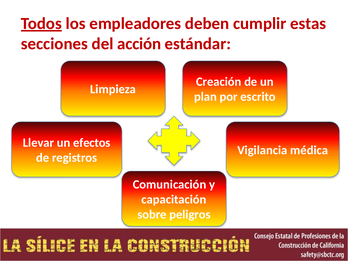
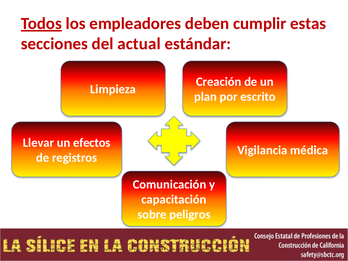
acción: acción -> actual
